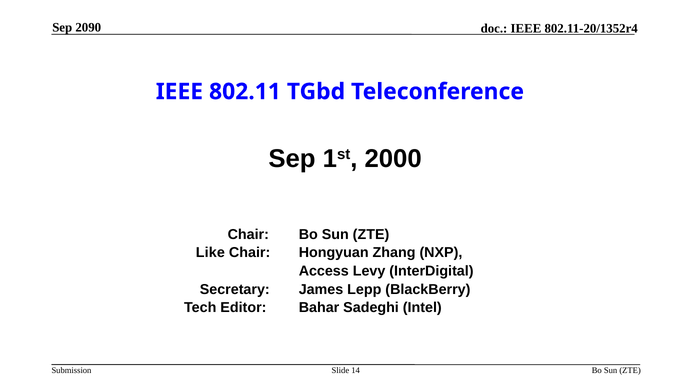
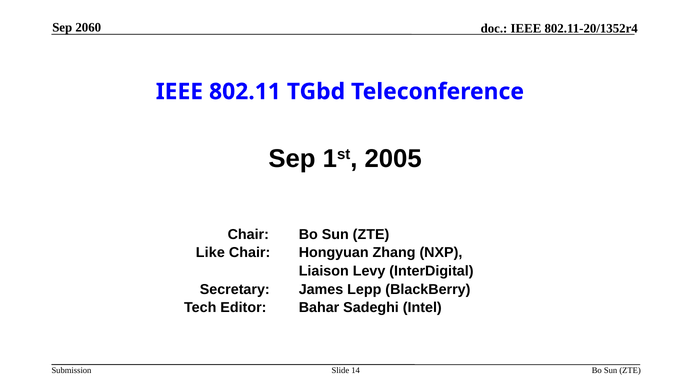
2090: 2090 -> 2060
2000: 2000 -> 2005
Access: Access -> Liaison
